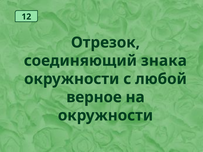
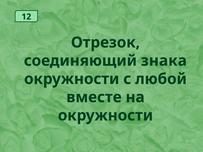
верное: верное -> вместе
